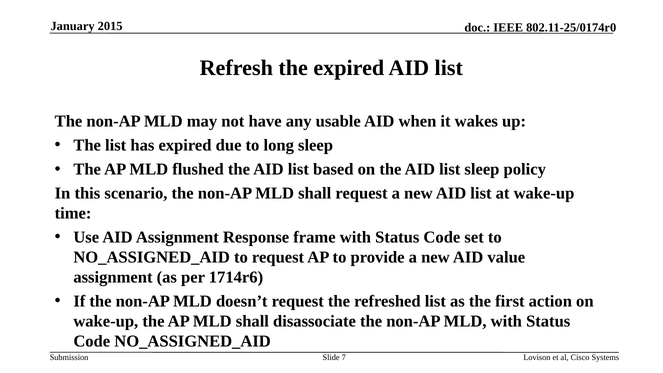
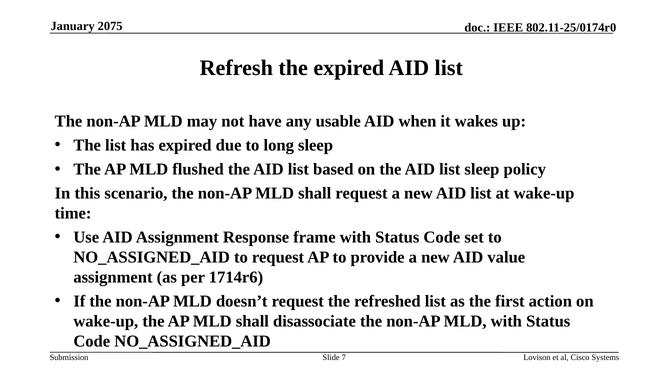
2015: 2015 -> 2075
